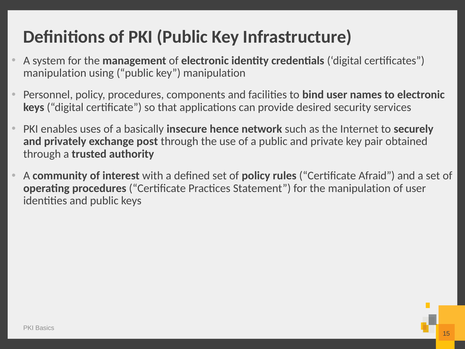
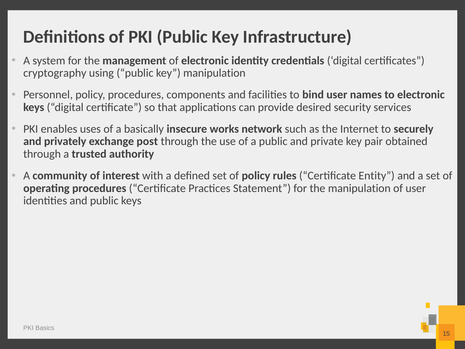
manipulation at (55, 73): manipulation -> cryptography
hence: hence -> works
Afraid: Afraid -> Entity
